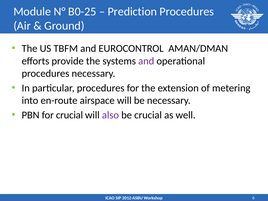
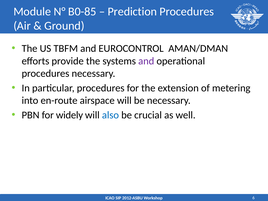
B0-25: B0-25 -> B0-85
for crucial: crucial -> widely
also colour: purple -> blue
